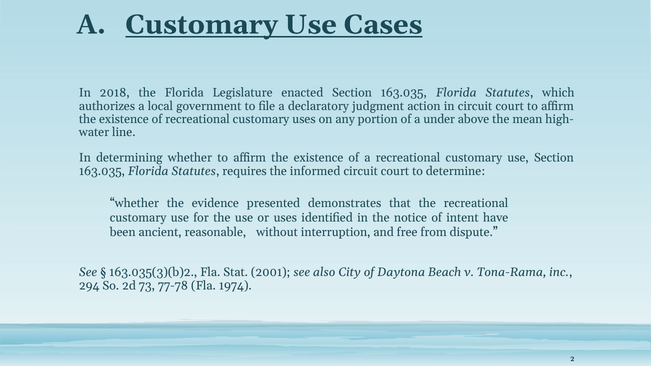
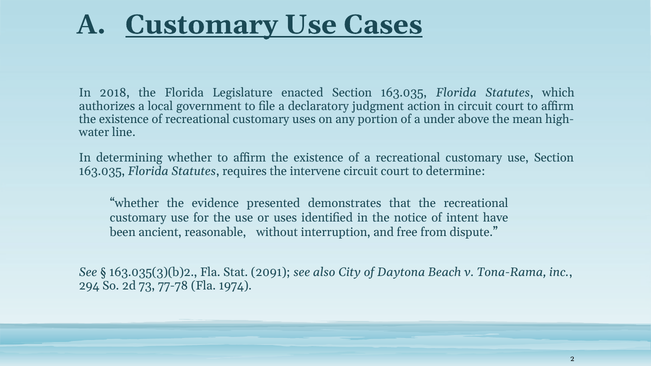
informed: informed -> intervene
2001: 2001 -> 2091
